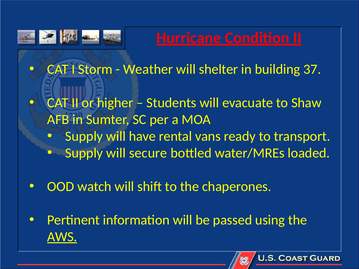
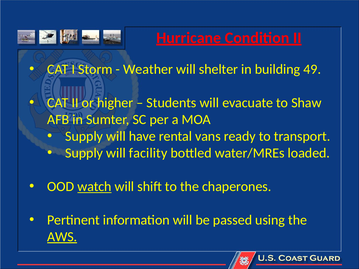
37: 37 -> 49
secure: secure -> facility
watch underline: none -> present
